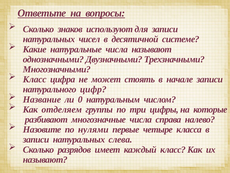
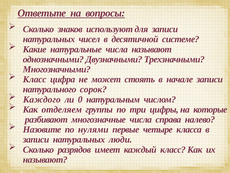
цифр: цифр -> сорок
Название: Название -> Каждого
слева: слева -> люди
